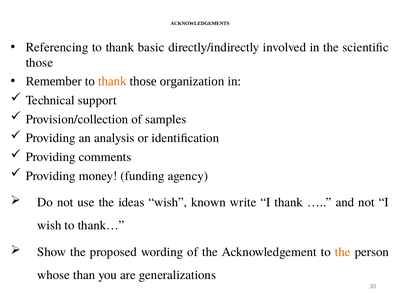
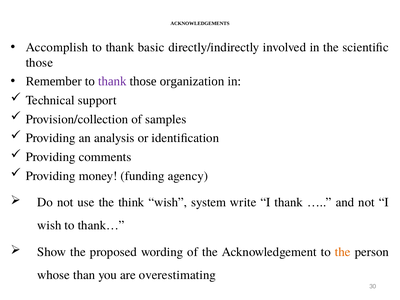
Referencing: Referencing -> Accomplish
thank at (112, 81) colour: orange -> purple
ideas: ideas -> think
known: known -> system
generalizations: generalizations -> overestimating
